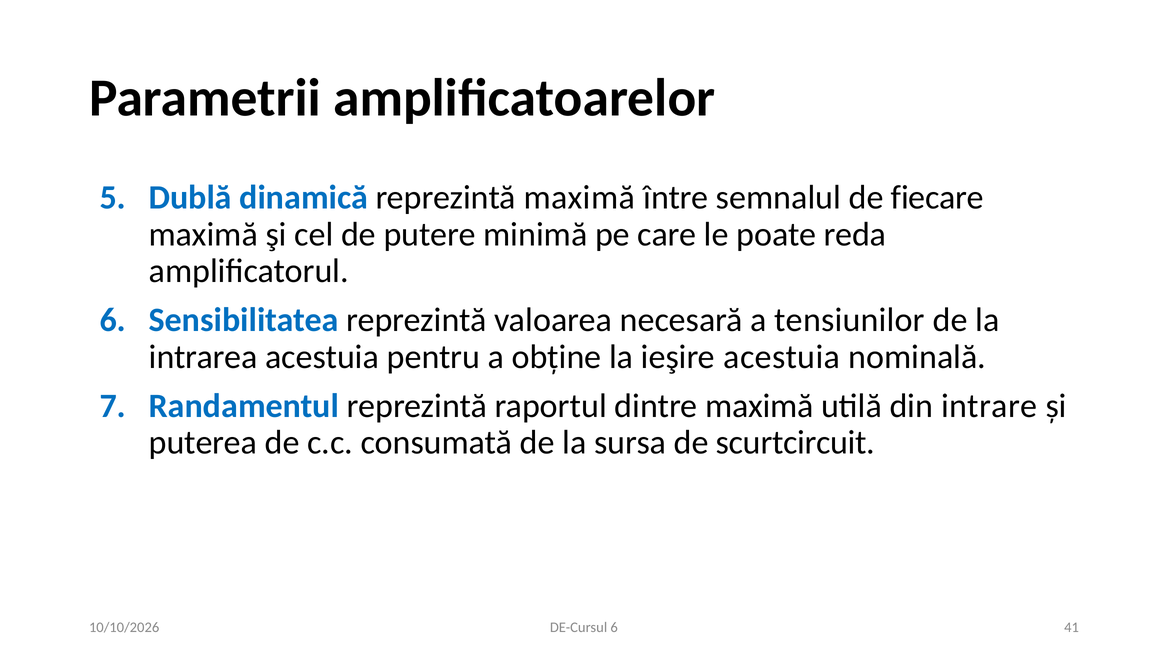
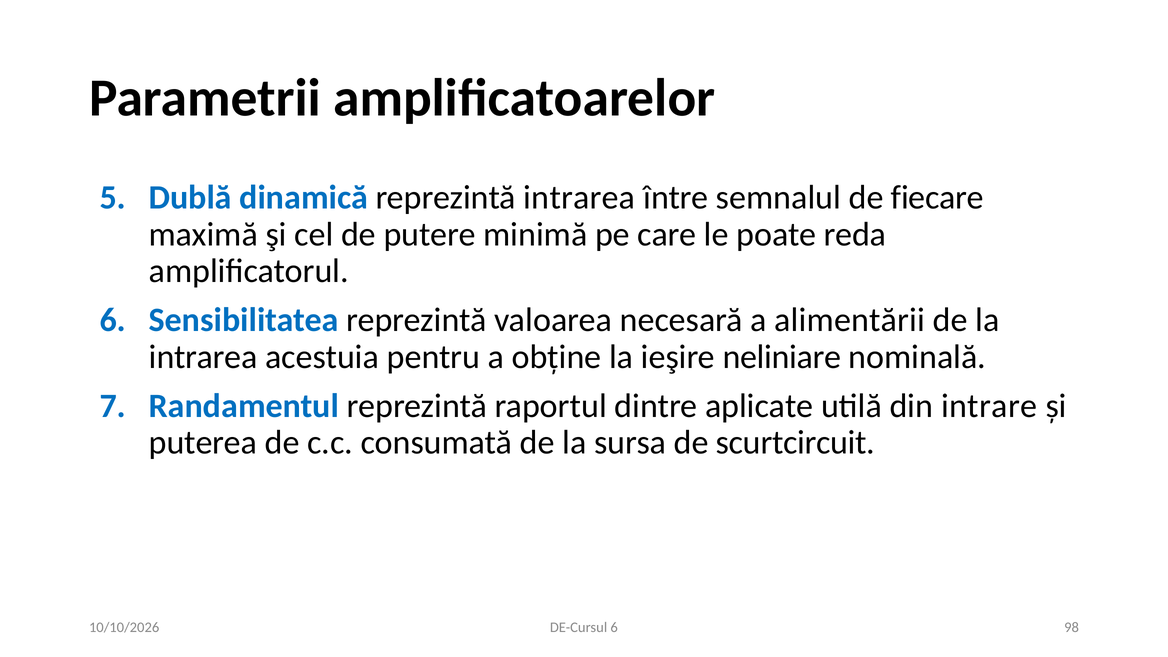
reprezintă maximă: maximă -> intrarea
tensiunilor: tensiunilor -> alimentării
ieşire acestuia: acestuia -> neliniare
dintre maximă: maximă -> aplicate
41: 41 -> 98
